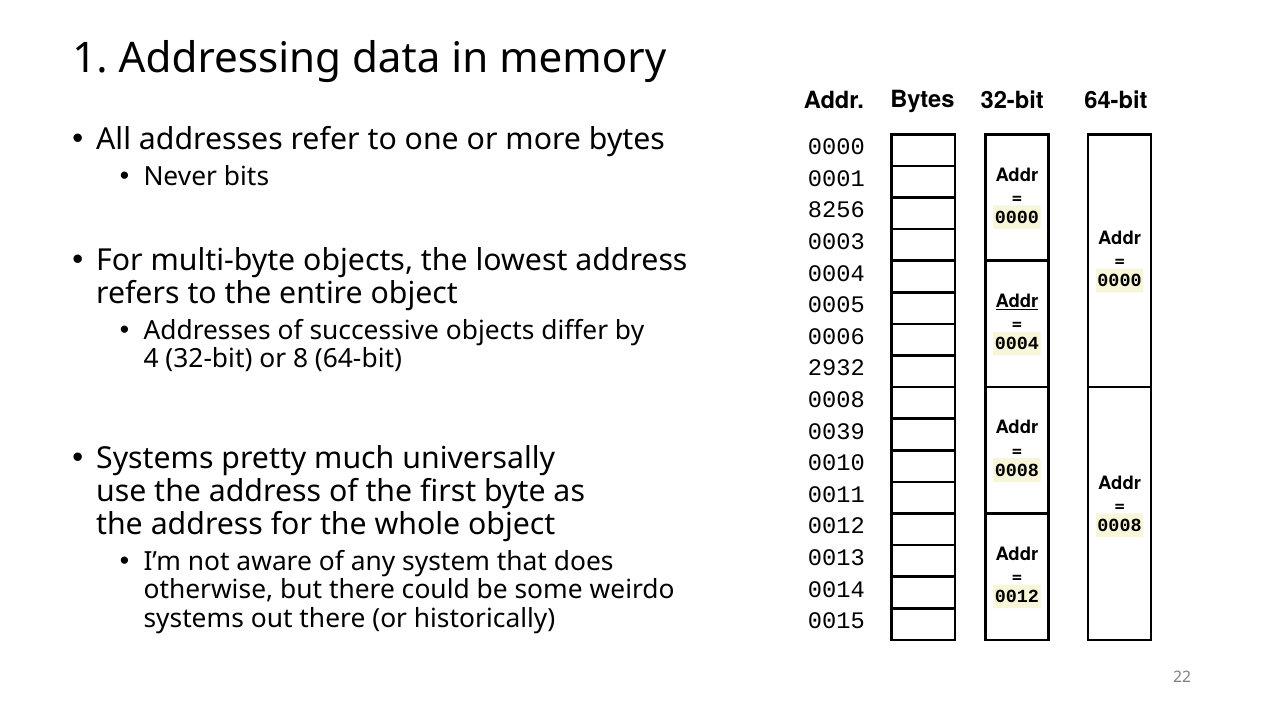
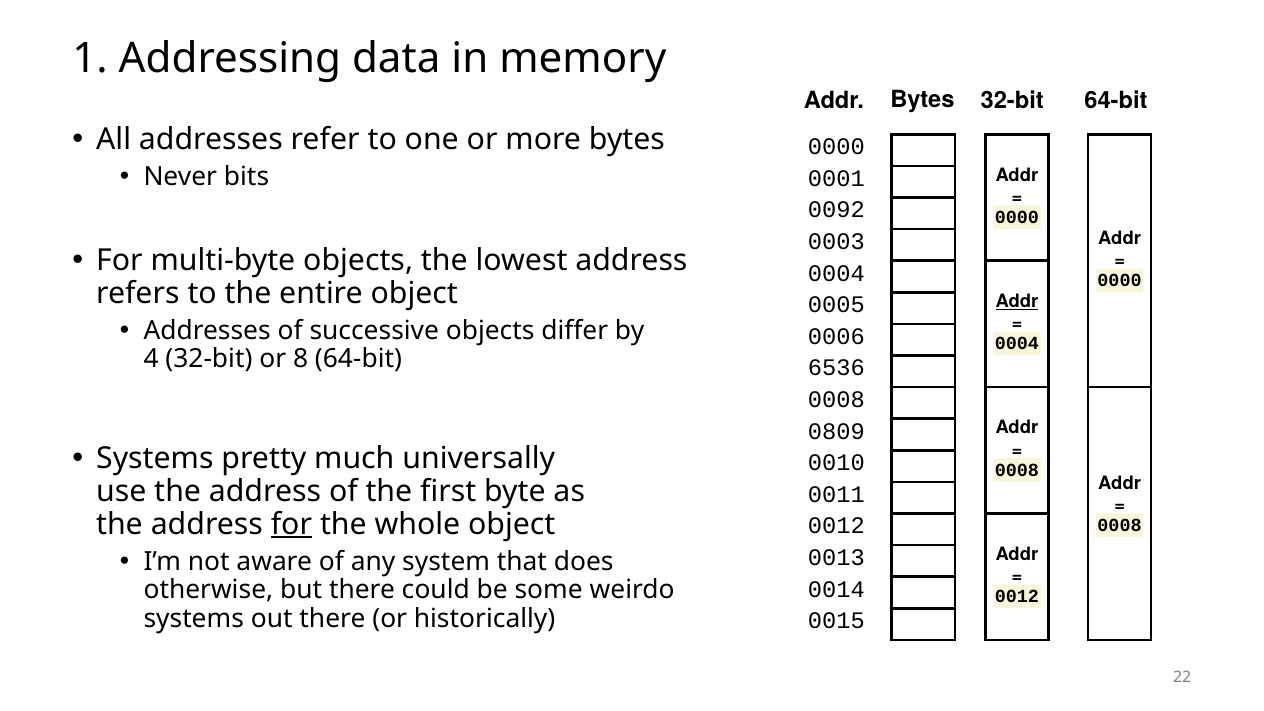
8256: 8256 -> 0092
2932: 2932 -> 6536
0039: 0039 -> 0809
for at (291, 524) underline: none -> present
